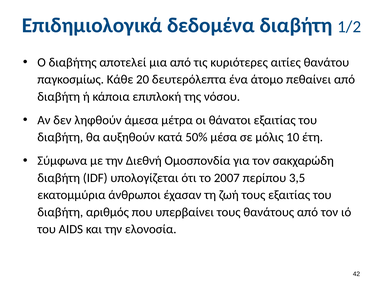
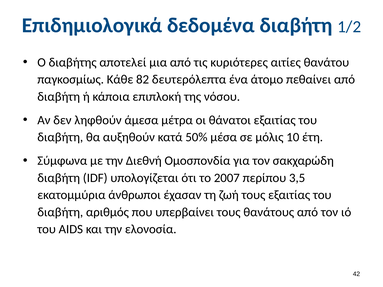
20: 20 -> 82
